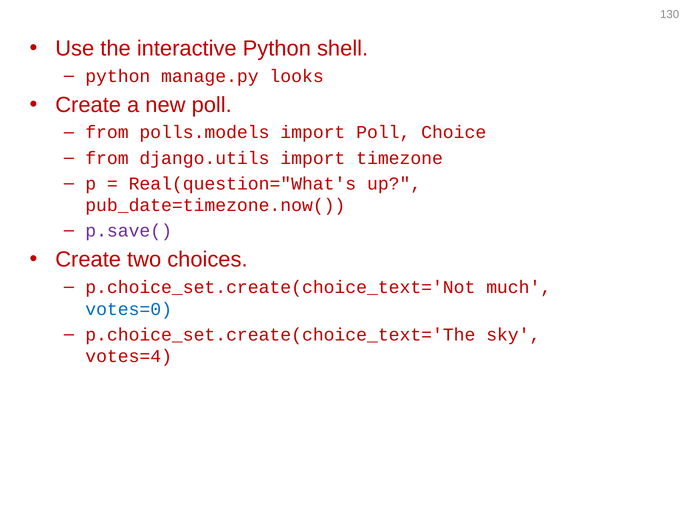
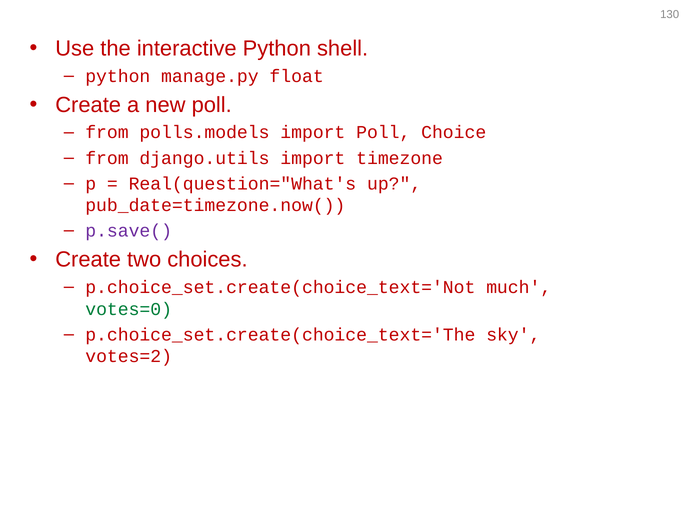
looks: looks -> float
votes=0 colour: blue -> green
votes=4: votes=4 -> votes=2
